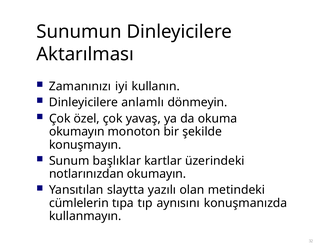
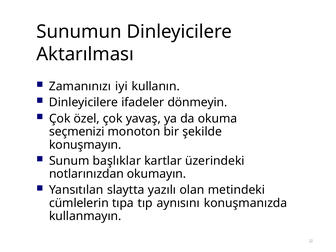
anlamlı: anlamlı -> ifadeler
okumayın at (77, 132): okumayın -> seçmenizi
